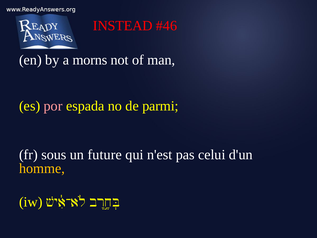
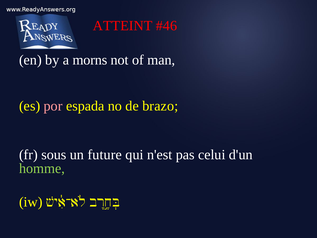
INSTEAD: INSTEAD -> ATTEINT
parmi: parmi -> brazo
homme colour: yellow -> light green
